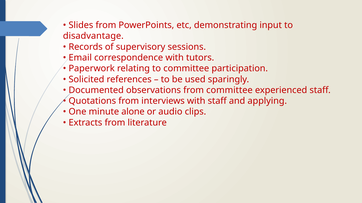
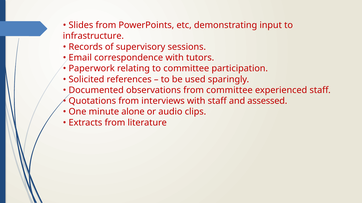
disadvantage: disadvantage -> infrastructure
applying: applying -> assessed
